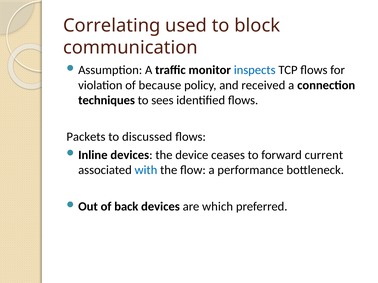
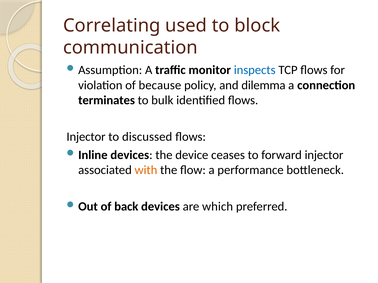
received: received -> dilemma
techniques: techniques -> terminates
sees: sees -> bulk
Packets at (86, 137): Packets -> Injector
forward current: current -> injector
with colour: blue -> orange
